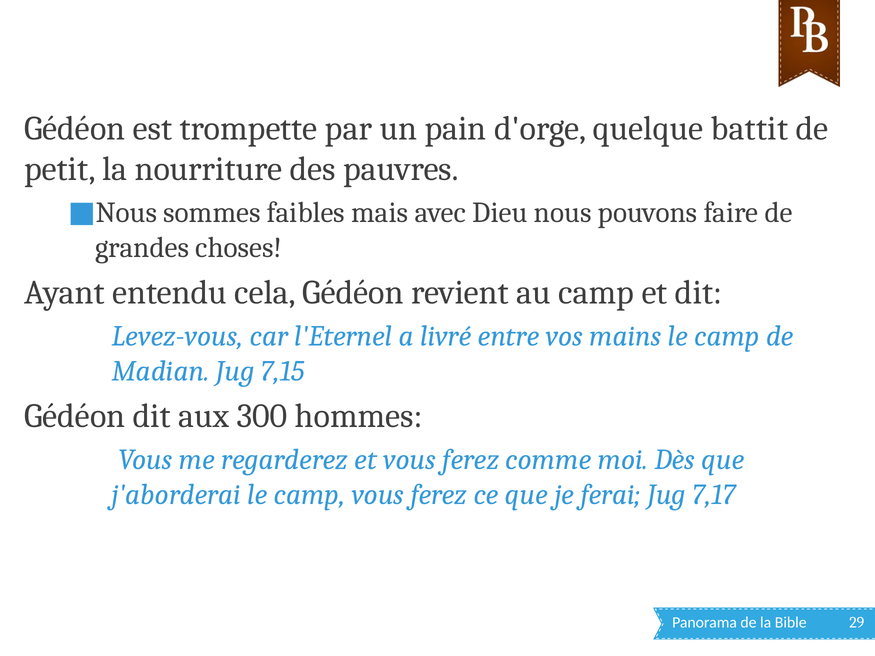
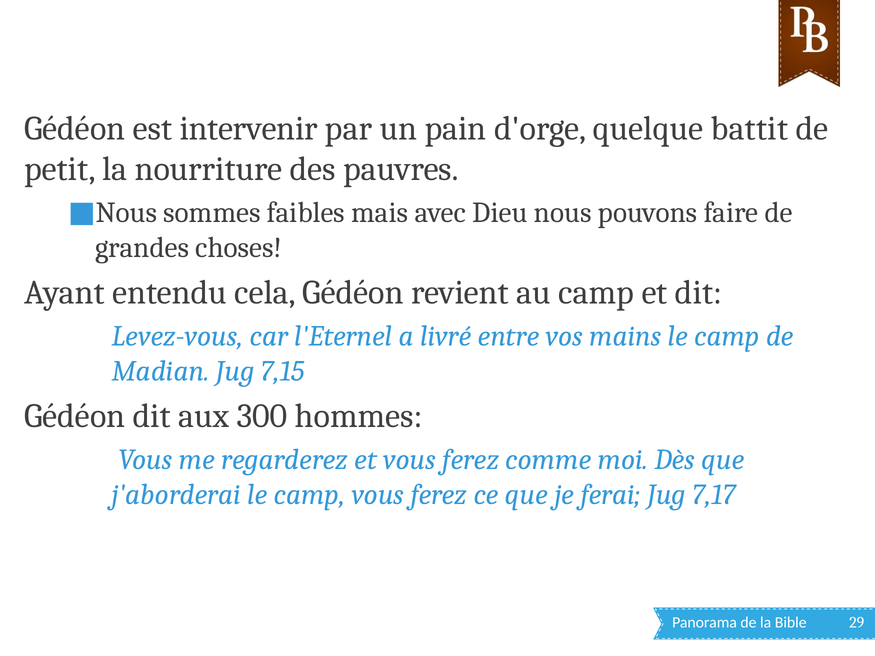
trompette: trompette -> intervenir
